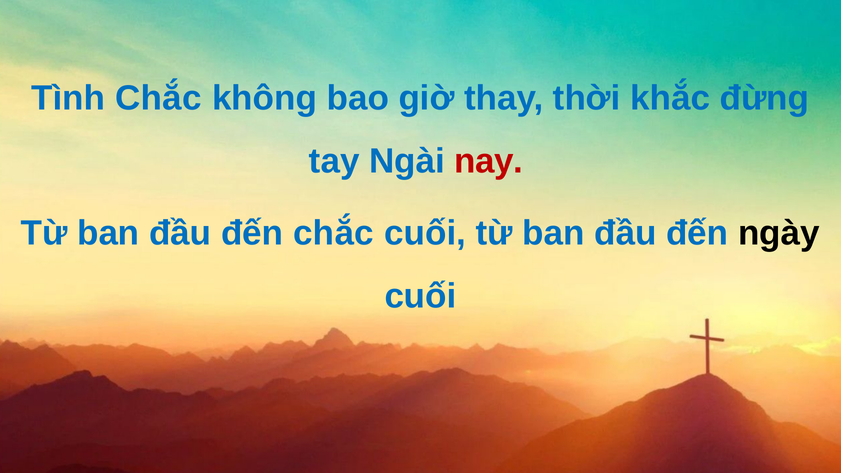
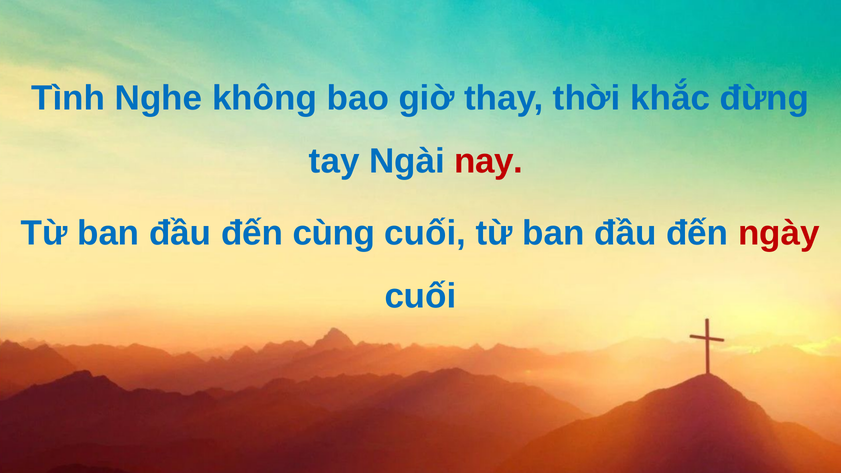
Tình Chắc: Chắc -> Nghe
đến chắc: chắc -> cùng
ngày colour: black -> red
